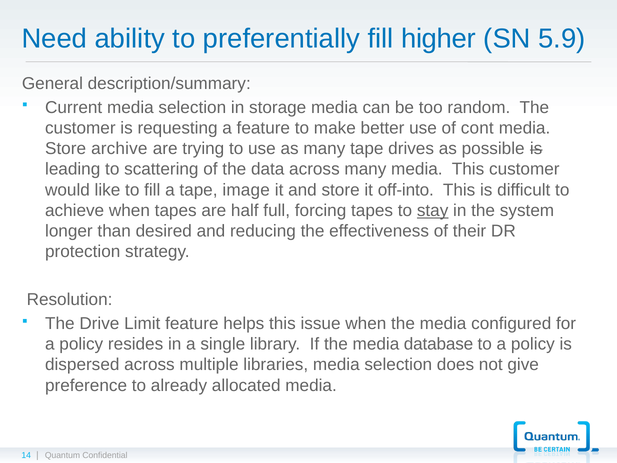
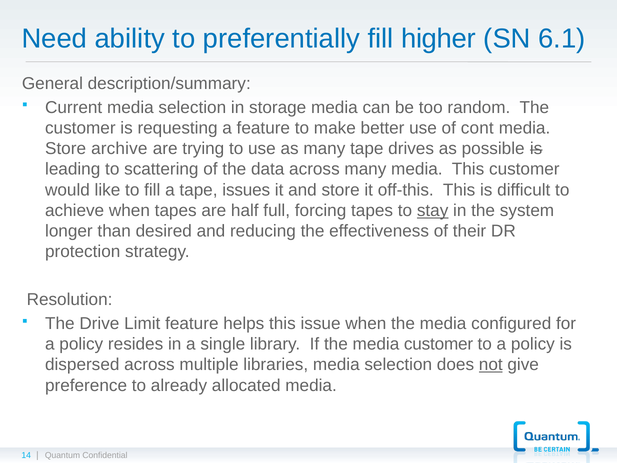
5.9: 5.9 -> 6.1
image: image -> issues
off-into: off-into -> off-this
media database: database -> customer
not underline: none -> present
